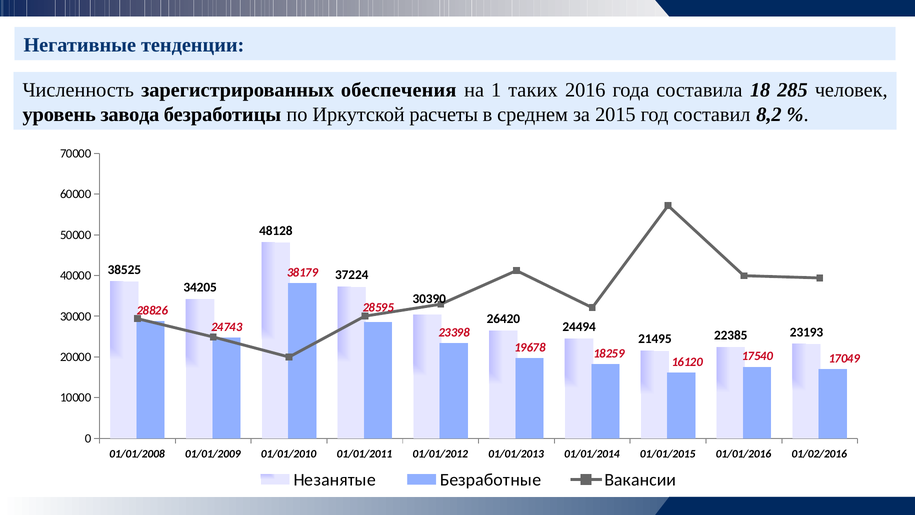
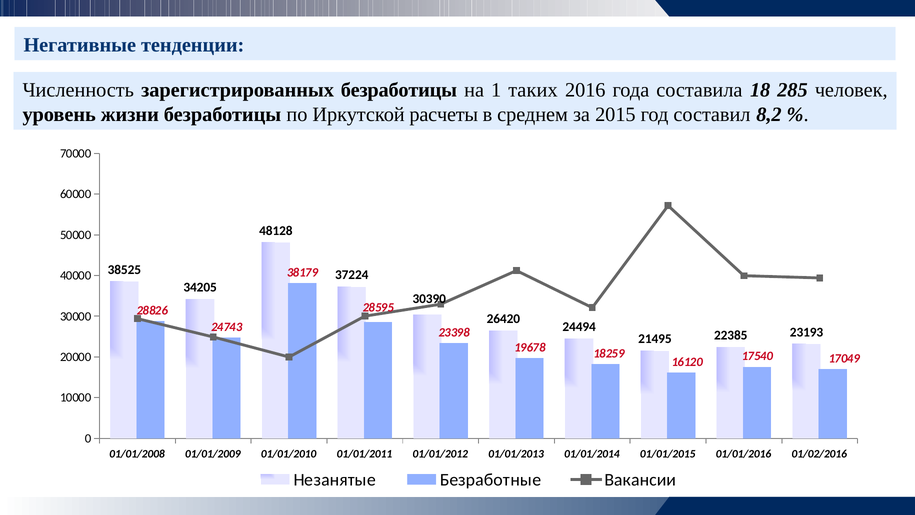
зарегистрированных обеспечения: обеспечения -> безработицы
завода: завода -> жизни
